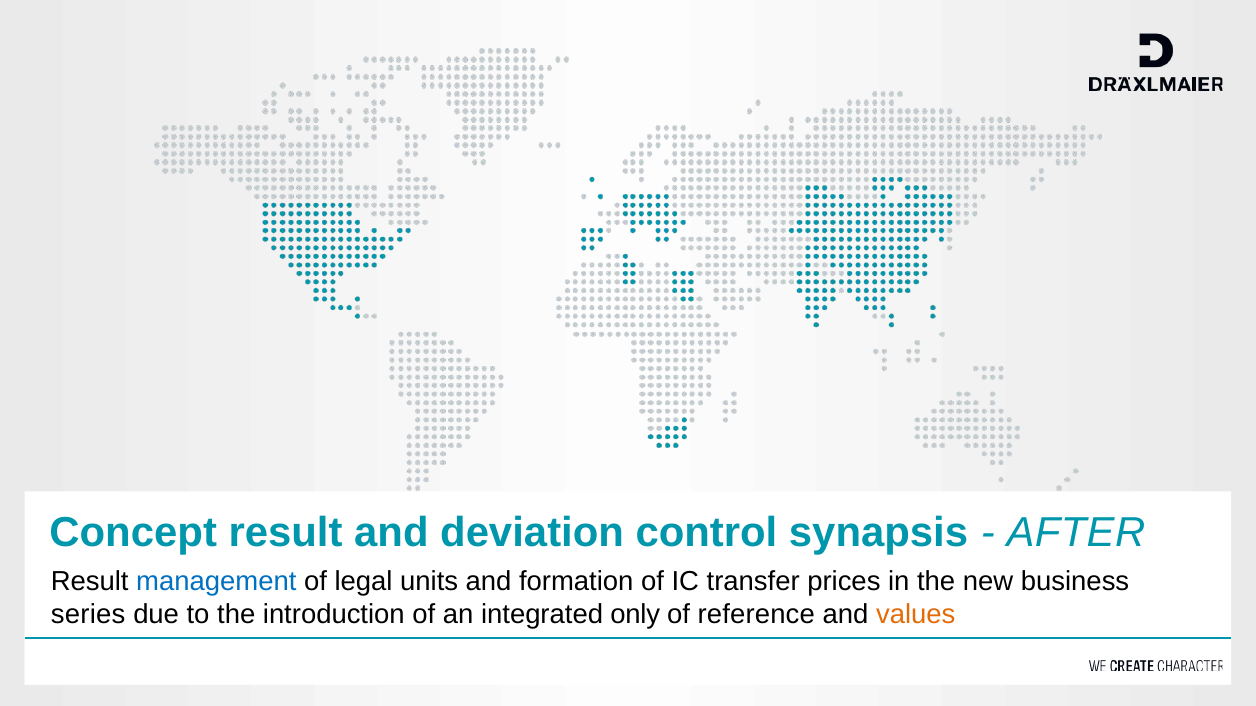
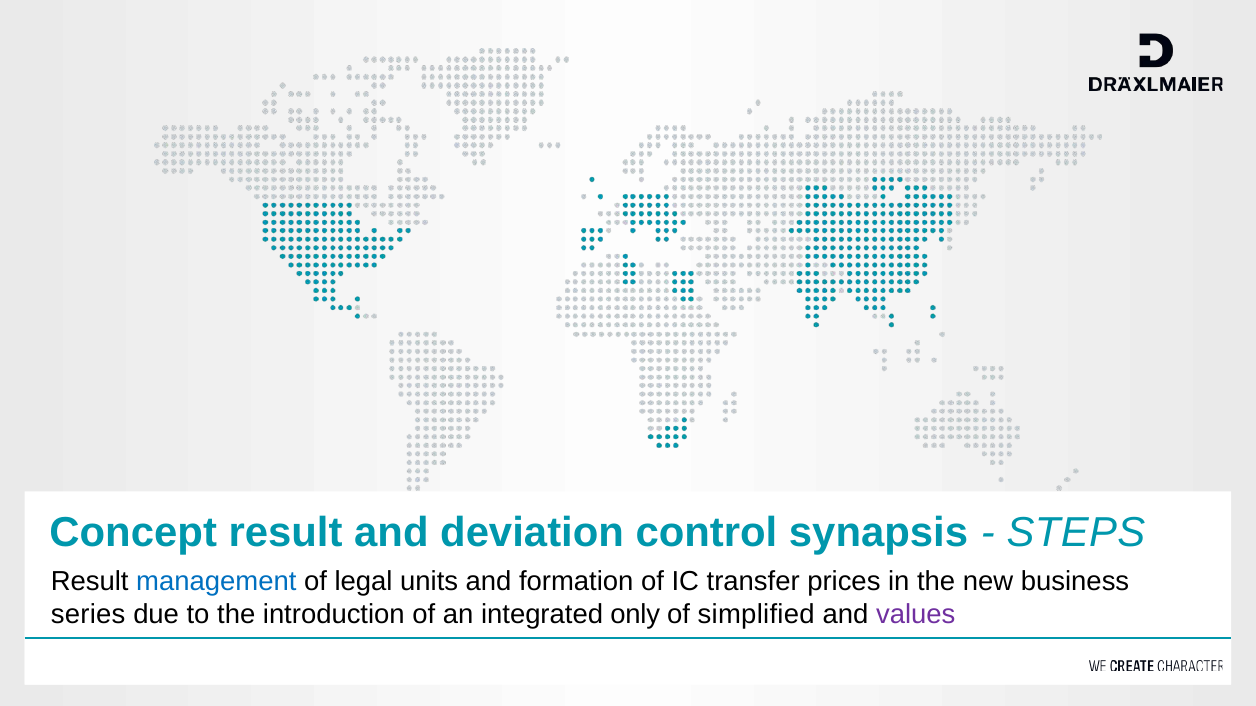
AFTER: AFTER -> STEPS
reference: reference -> simplified
values colour: orange -> purple
